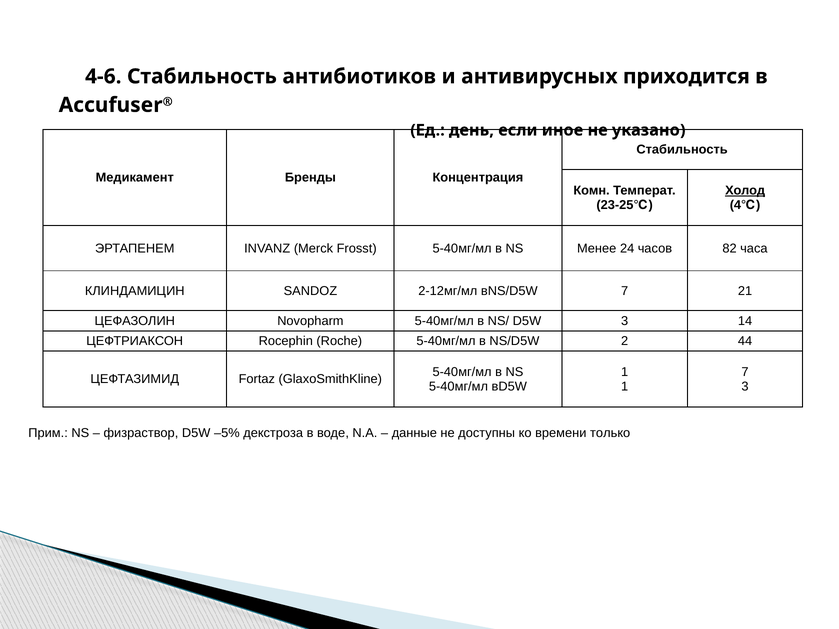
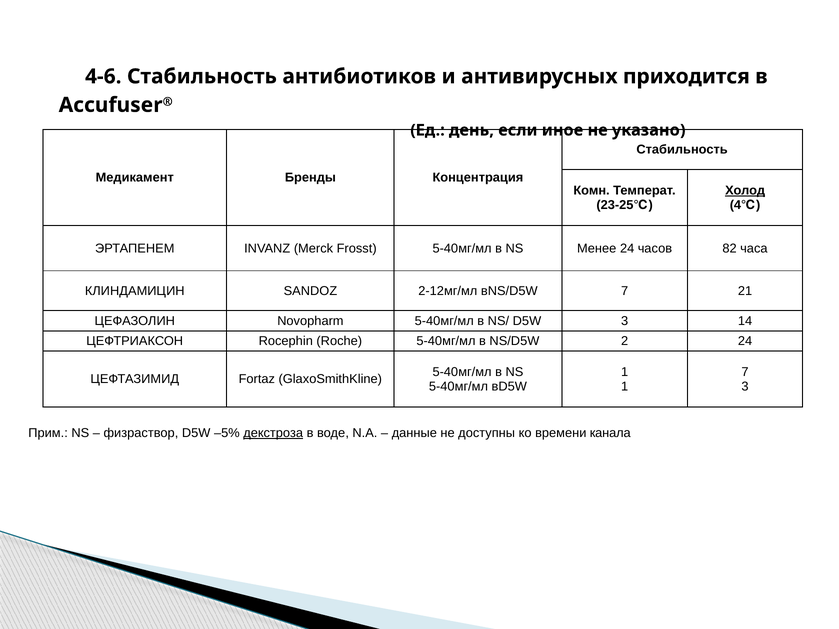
2 44: 44 -> 24
декстроза underline: none -> present
только: только -> канала
